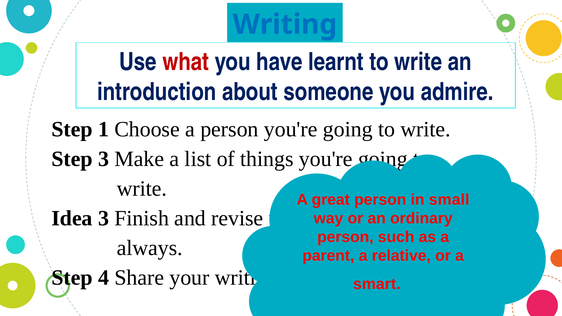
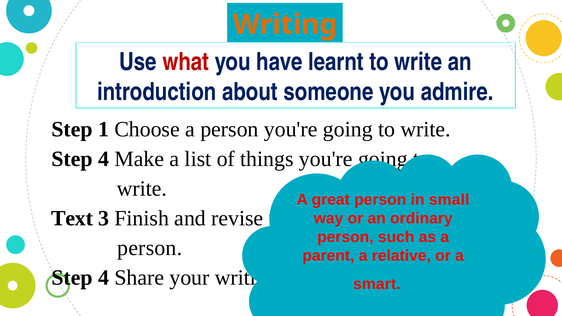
Writing at (285, 24) colour: blue -> orange
3 at (103, 159): 3 -> 4
Idea: Idea -> Text
always at (150, 248): always -> person
